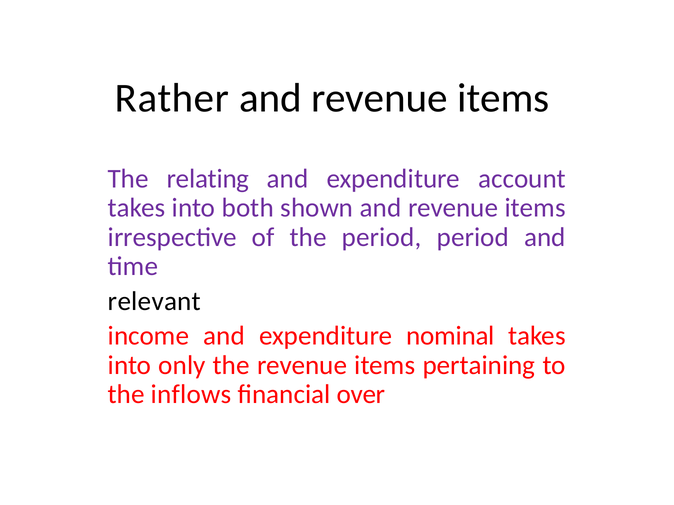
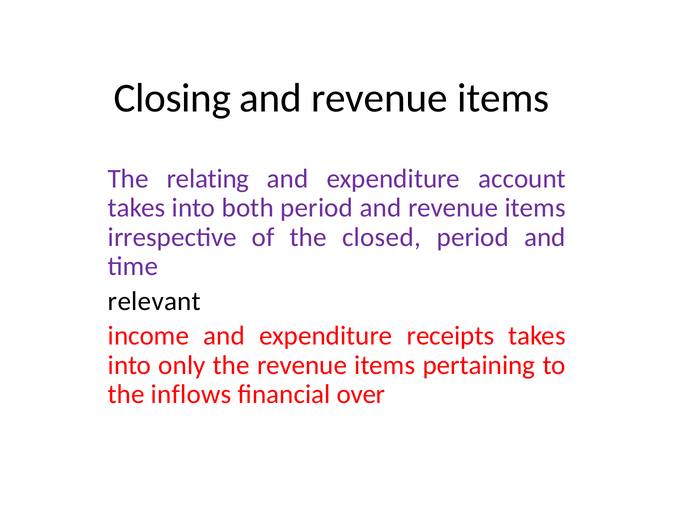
Rather: Rather -> Closing
both shown: shown -> period
the period: period -> closed
nominal: nominal -> receipts
